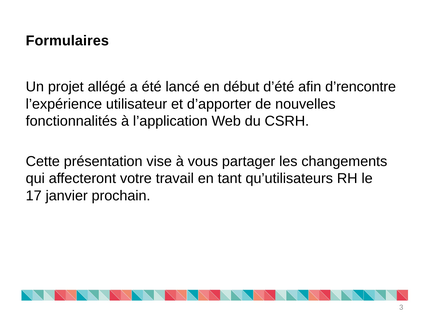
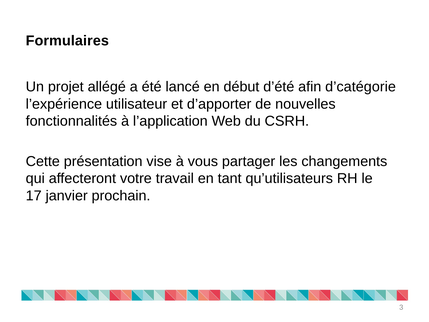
d’rencontre: d’rencontre -> d’catégorie
